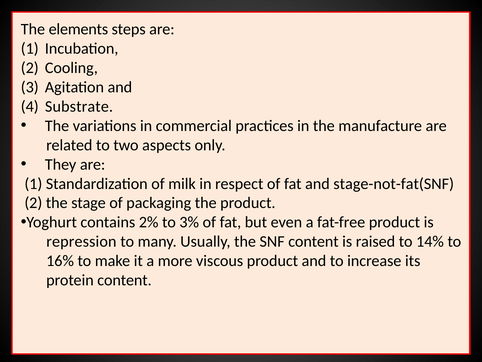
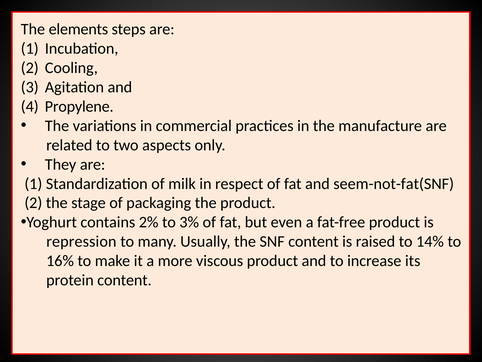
Substrate: Substrate -> Propylene
stage-not-fat(SNF: stage-not-fat(SNF -> seem-not-fat(SNF
